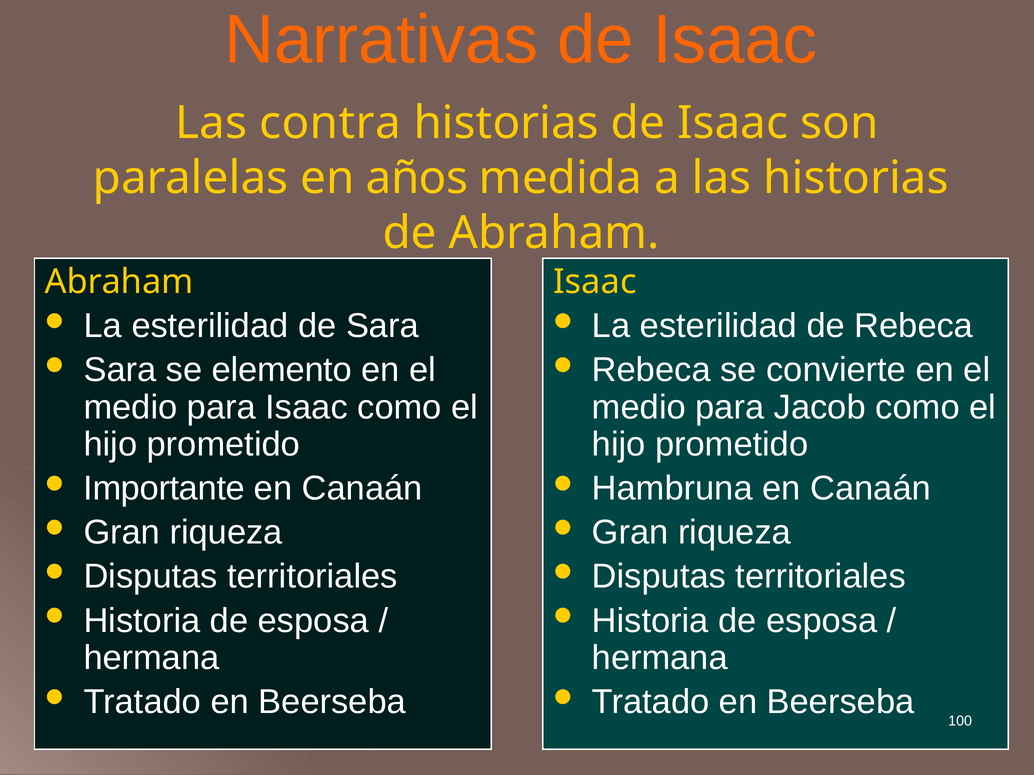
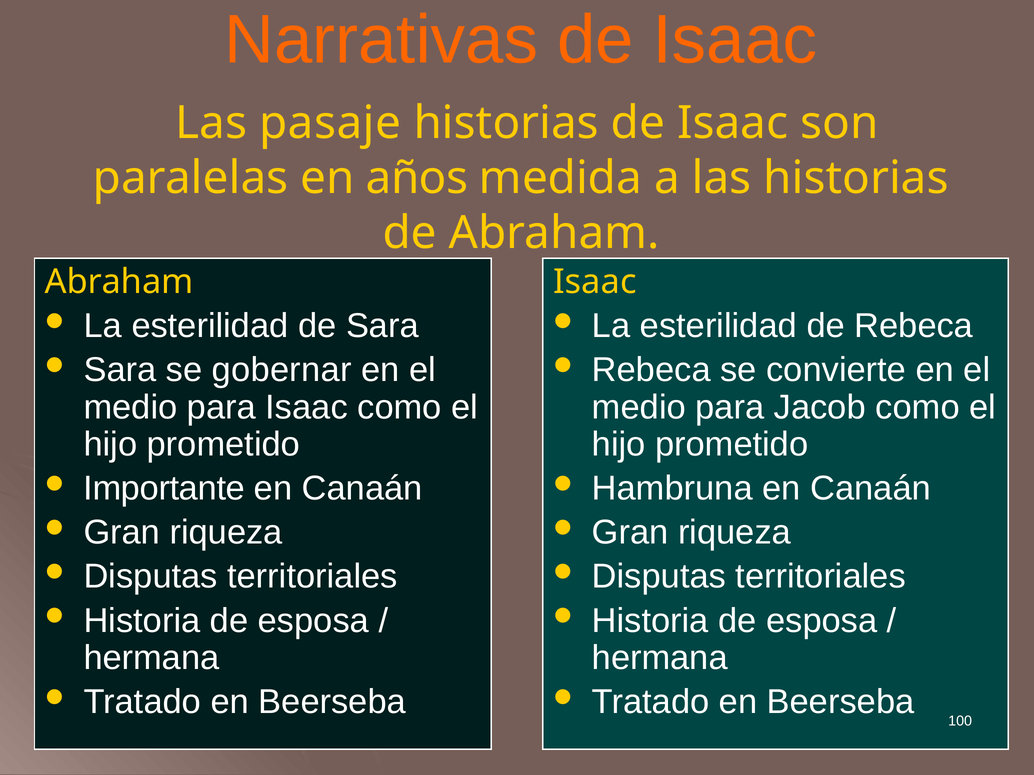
contra: contra -> pasaje
elemento: elemento -> gobernar
